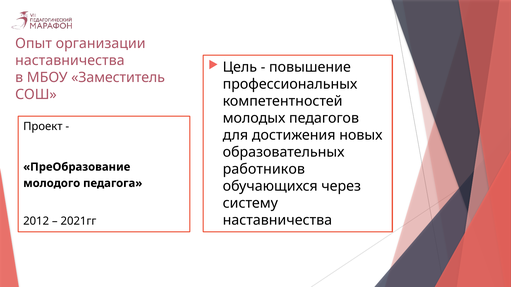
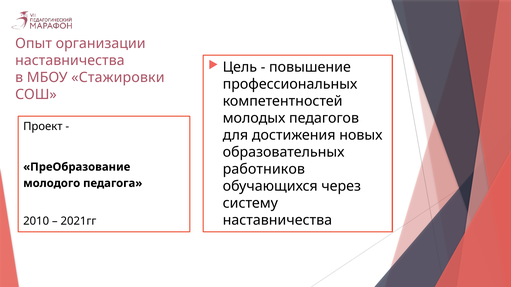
Заместитель: Заместитель -> Стажировки
2012: 2012 -> 2010
